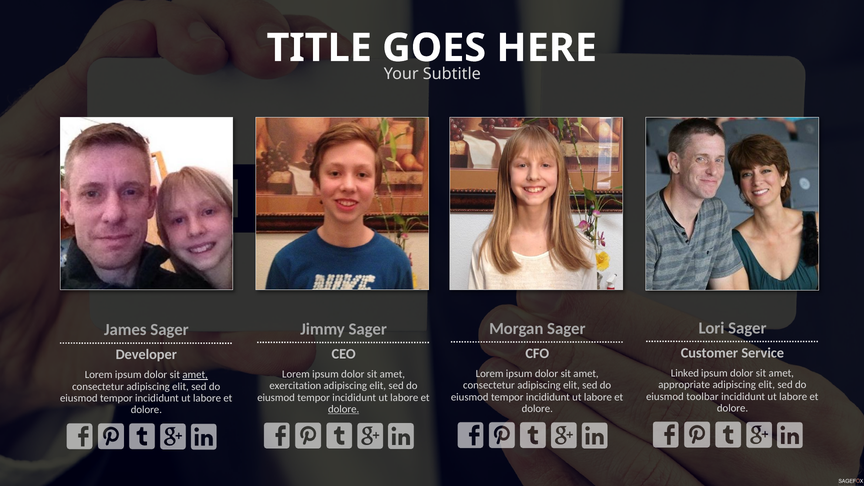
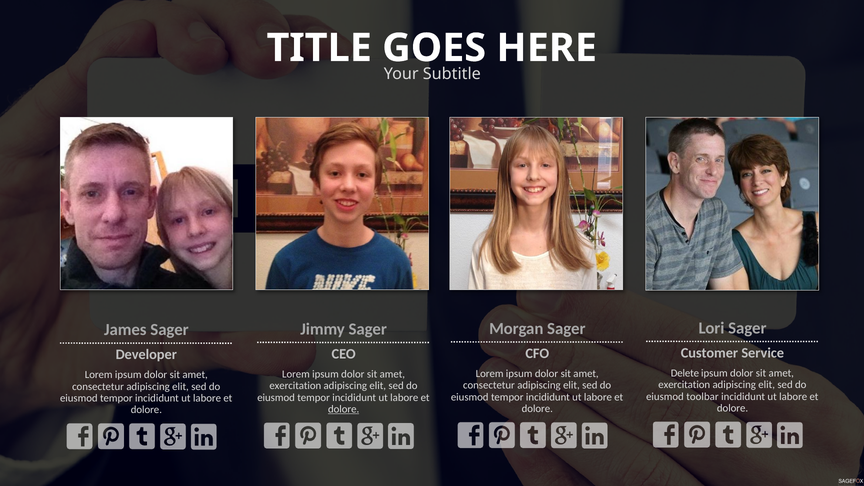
Linked: Linked -> Delete
amet at (195, 375) underline: present -> none
appropriate at (684, 385): appropriate -> exercitation
